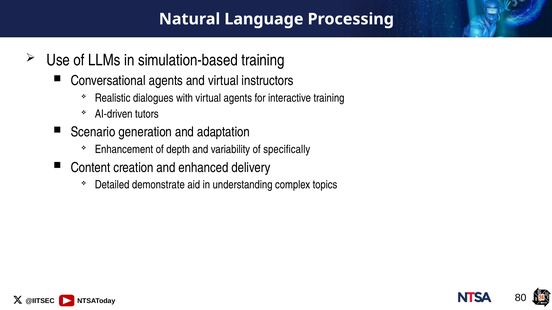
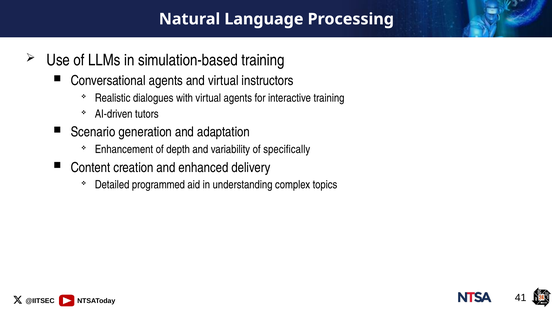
demonstrate: demonstrate -> programmed
80: 80 -> 41
